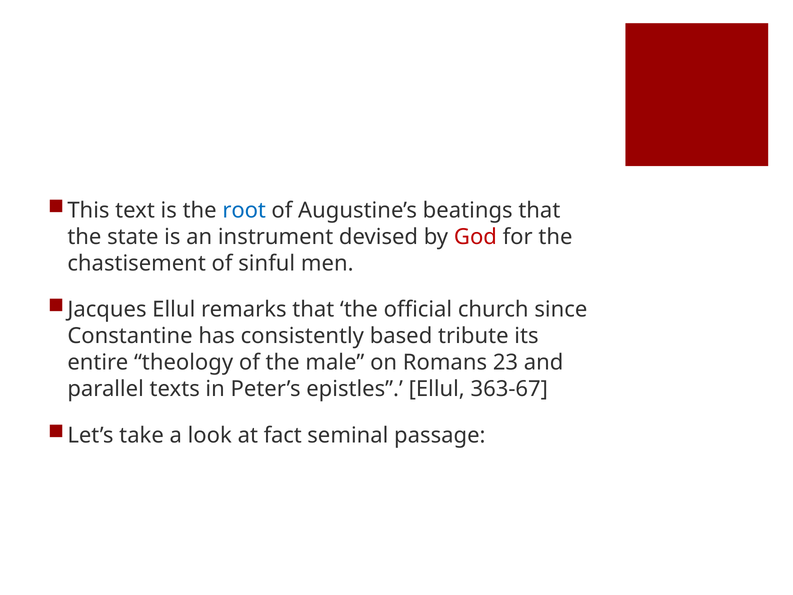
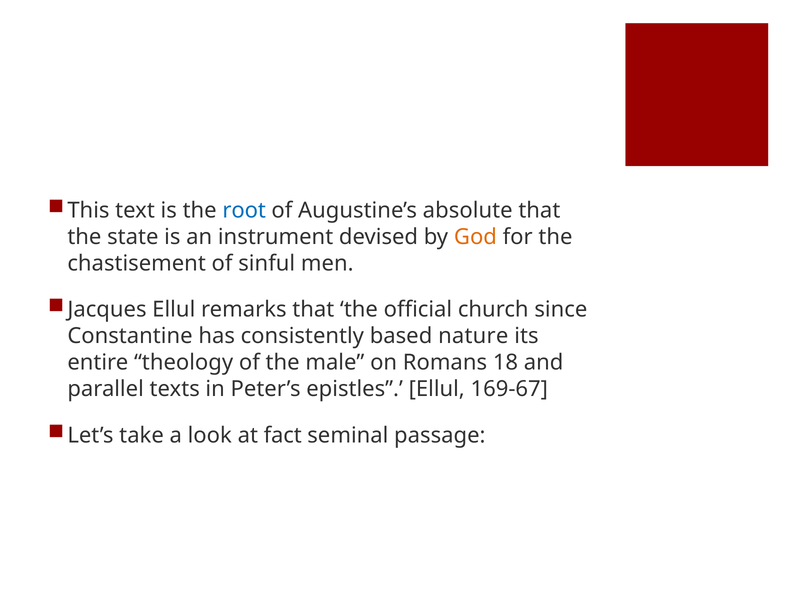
beatings: beatings -> absolute
God colour: red -> orange
tribute: tribute -> nature
23: 23 -> 18
363-67: 363-67 -> 169-67
